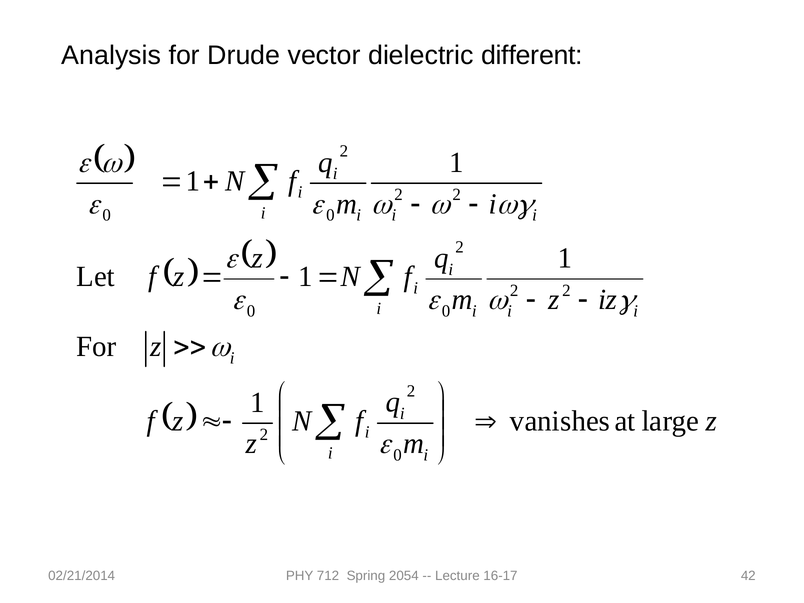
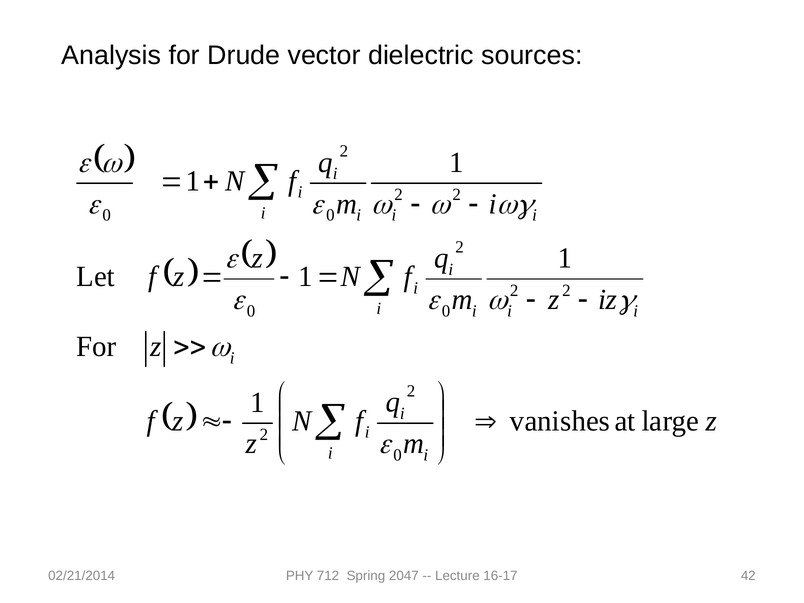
different: different -> sources
2054: 2054 -> 2047
